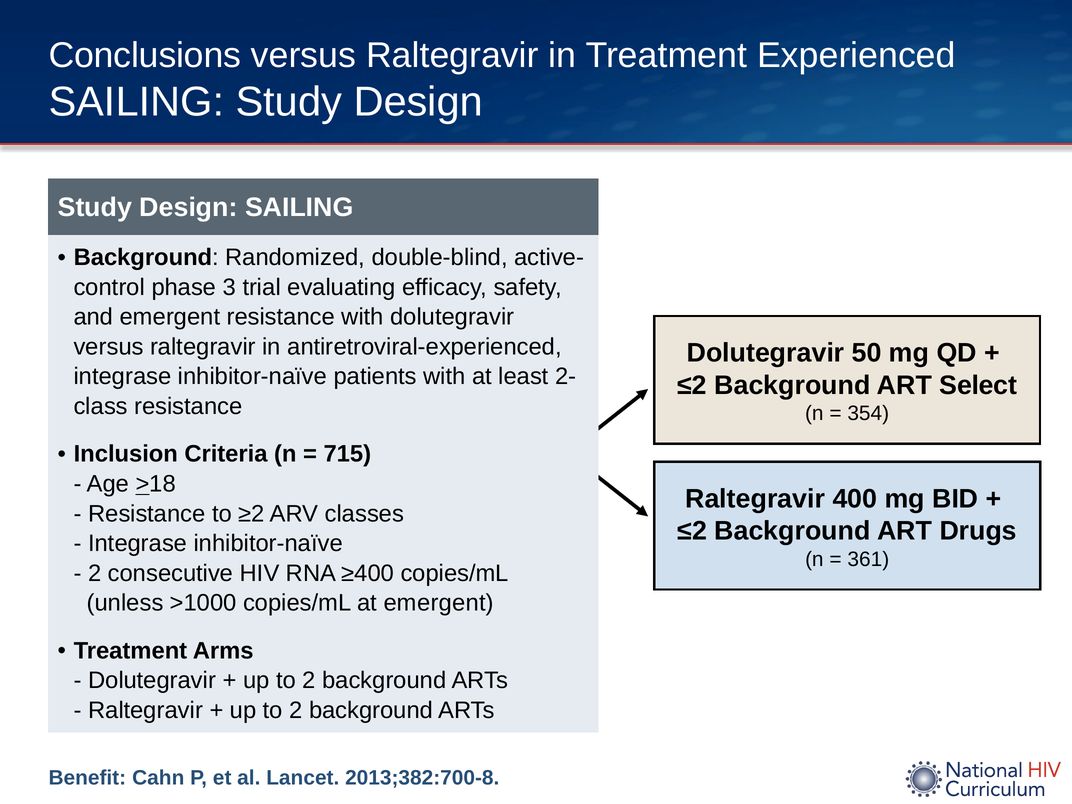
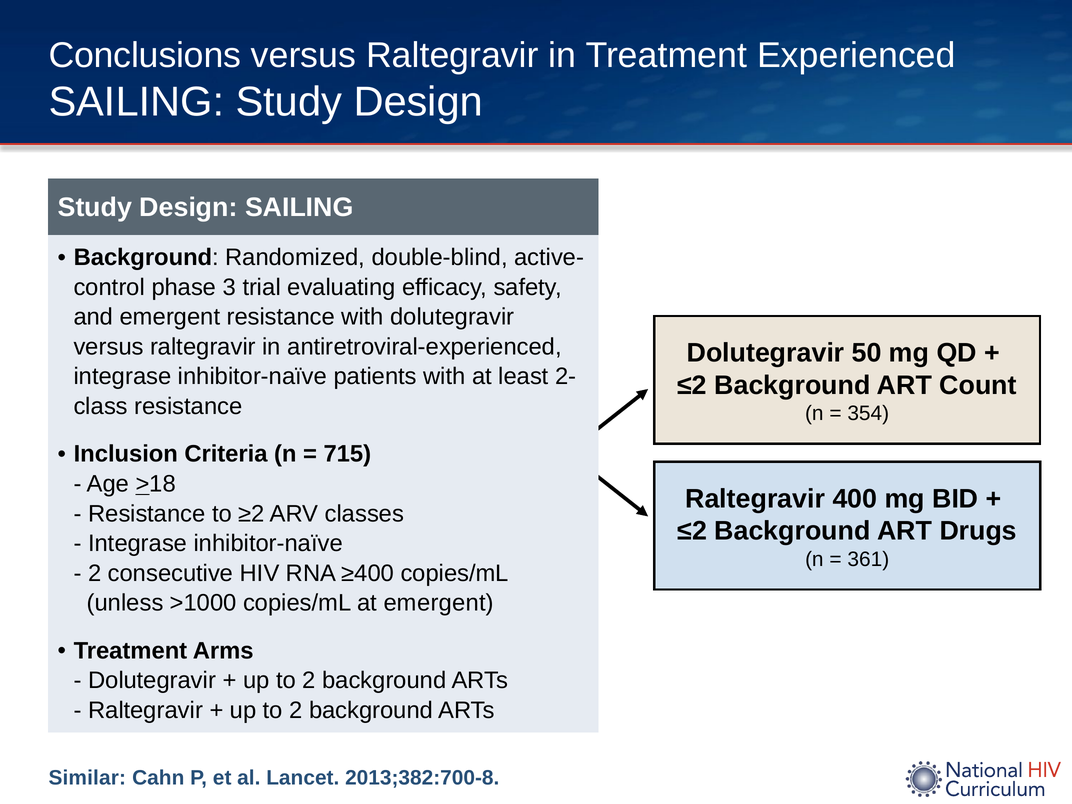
Select: Select -> Count
Benefit: Benefit -> Similar
